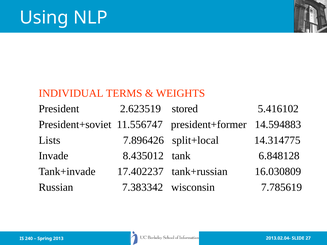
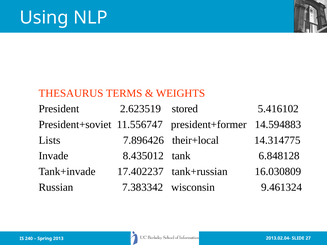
INDIVIDUAL: INDIVIDUAL -> THESAURUS
split+local: split+local -> their+local
7.785619: 7.785619 -> 9.461324
